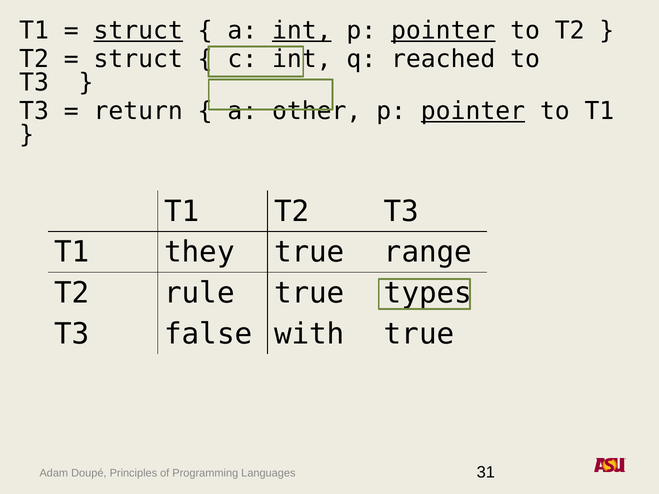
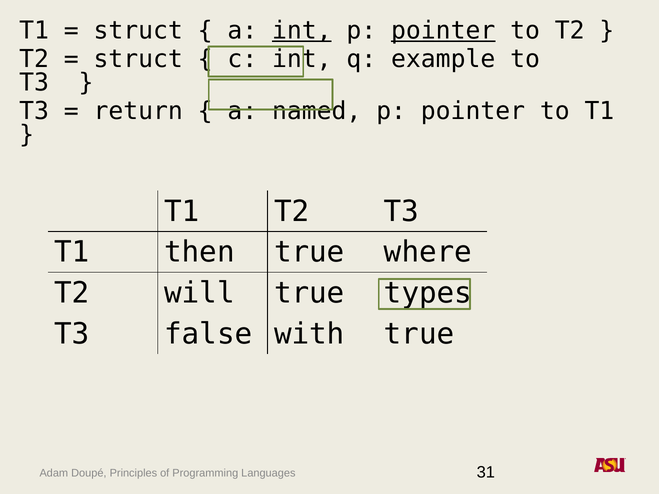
struct at (138, 30) underline: present -> none
reached: reached -> example
other: other -> named
pointer at (473, 111) underline: present -> none
they: they -> then
range: range -> where
rule: rule -> will
